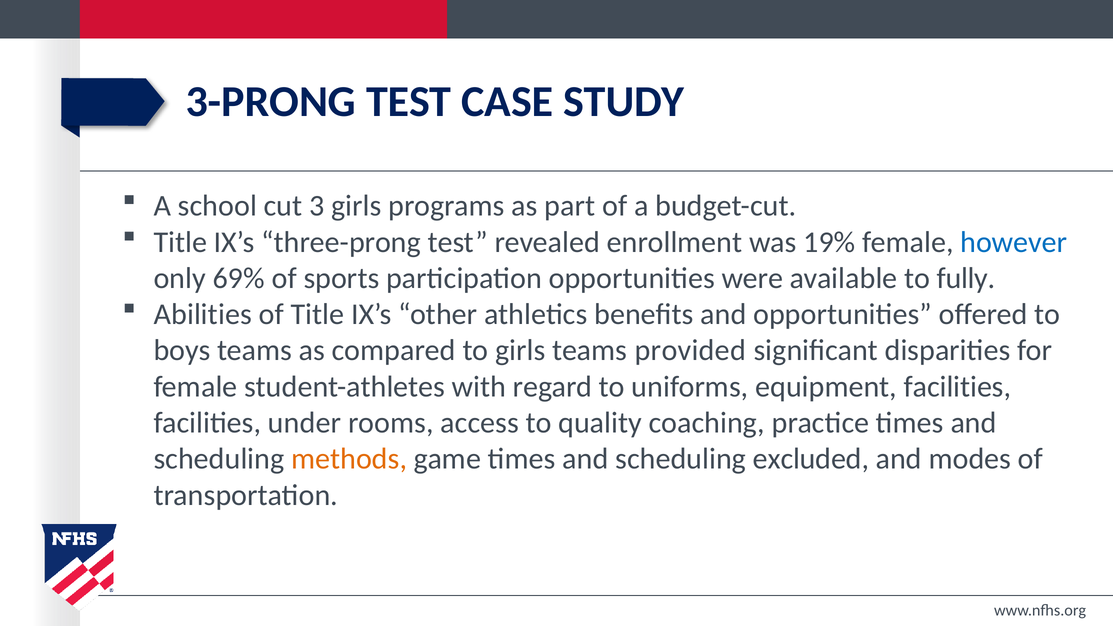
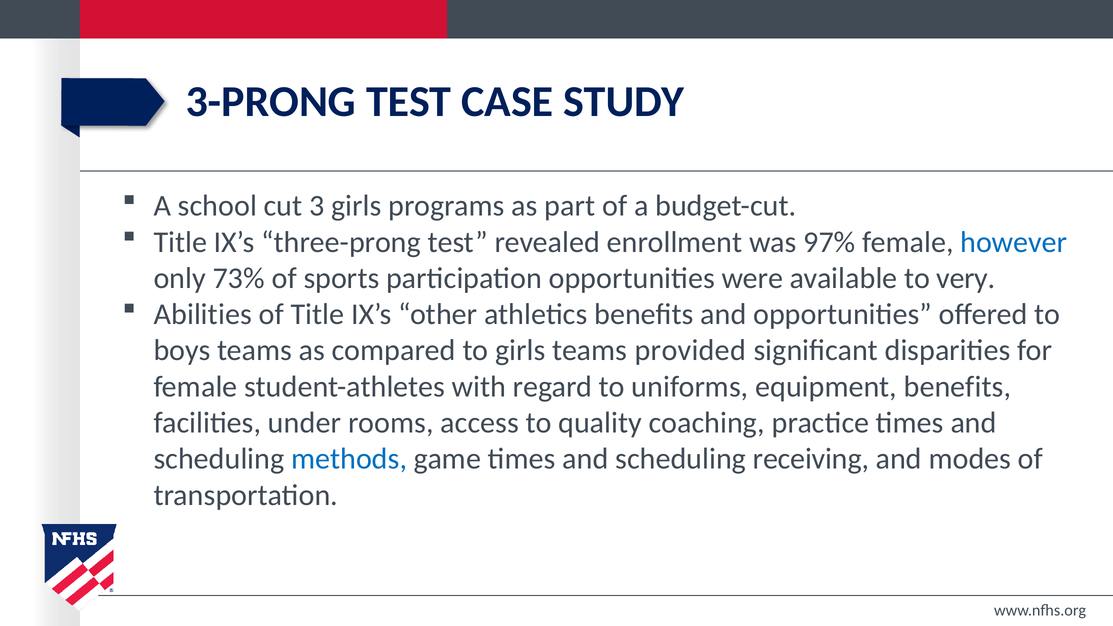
19%: 19% -> 97%
69%: 69% -> 73%
fully: fully -> very
equipment facilities: facilities -> benefits
methods colour: orange -> blue
excluded: excluded -> receiving
